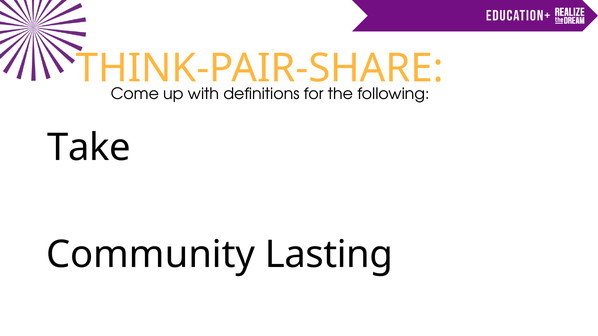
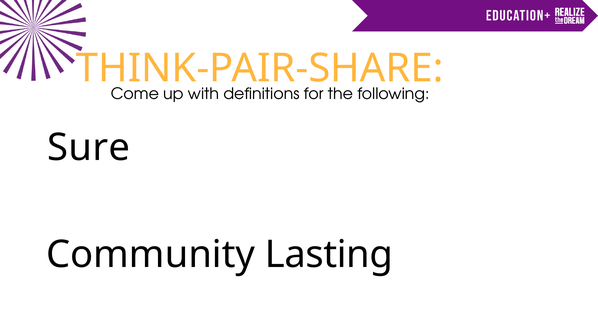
Take: Take -> Sure
